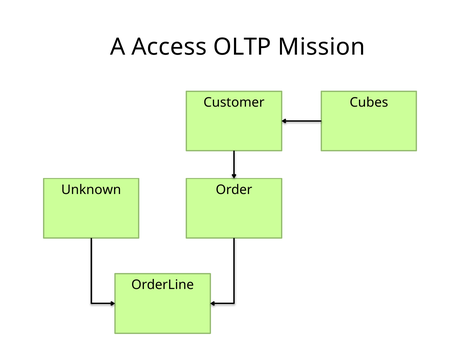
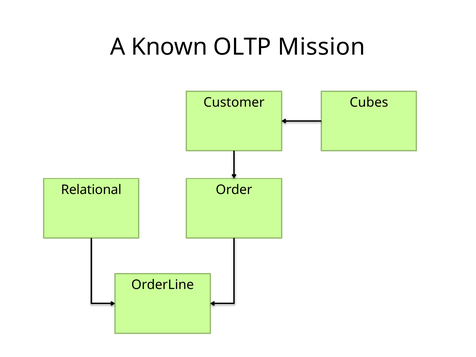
Access: Access -> Known
Unknown: Unknown -> Relational
